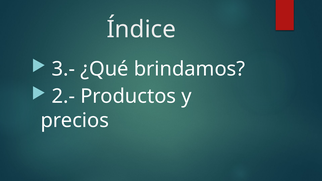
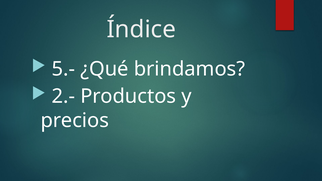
3.-: 3.- -> 5.-
